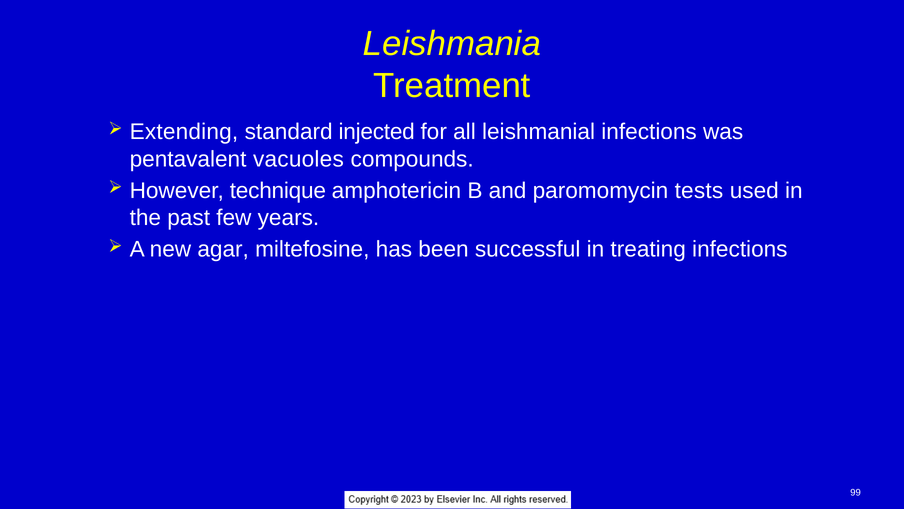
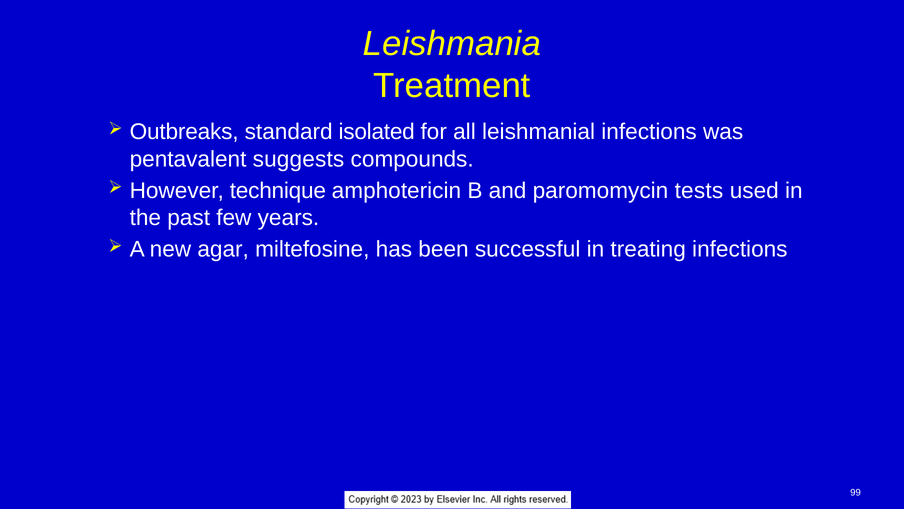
Extending: Extending -> Outbreaks
injected: injected -> isolated
vacuoles: vacuoles -> suggests
